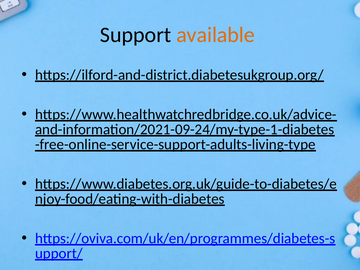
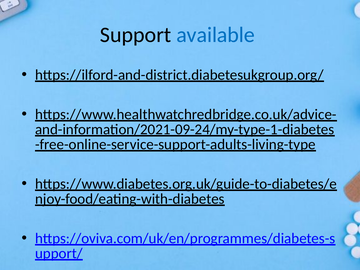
available colour: orange -> blue
